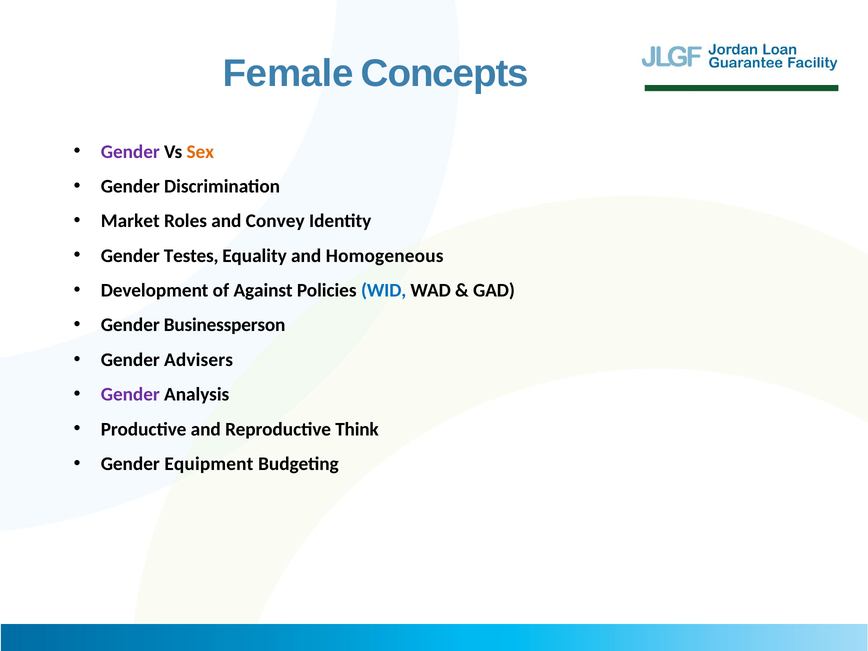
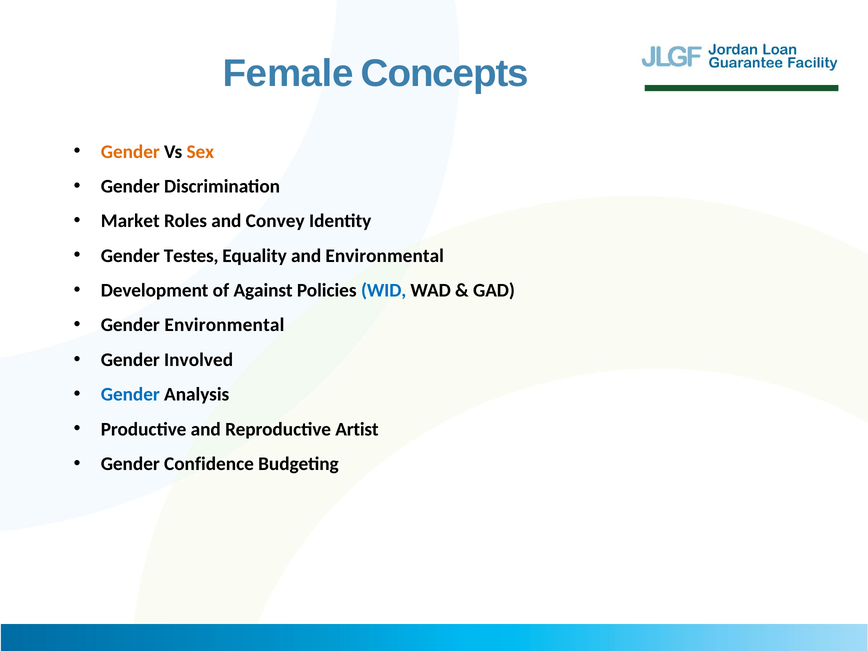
Gender at (130, 152) colour: purple -> orange
and Homogeneous: Homogeneous -> Environmental
Gender Businessperson: Businessperson -> Environmental
Advisers: Advisers -> Involved
Gender at (130, 394) colour: purple -> blue
Think: Think -> Artist
Equipment: Equipment -> Confidence
